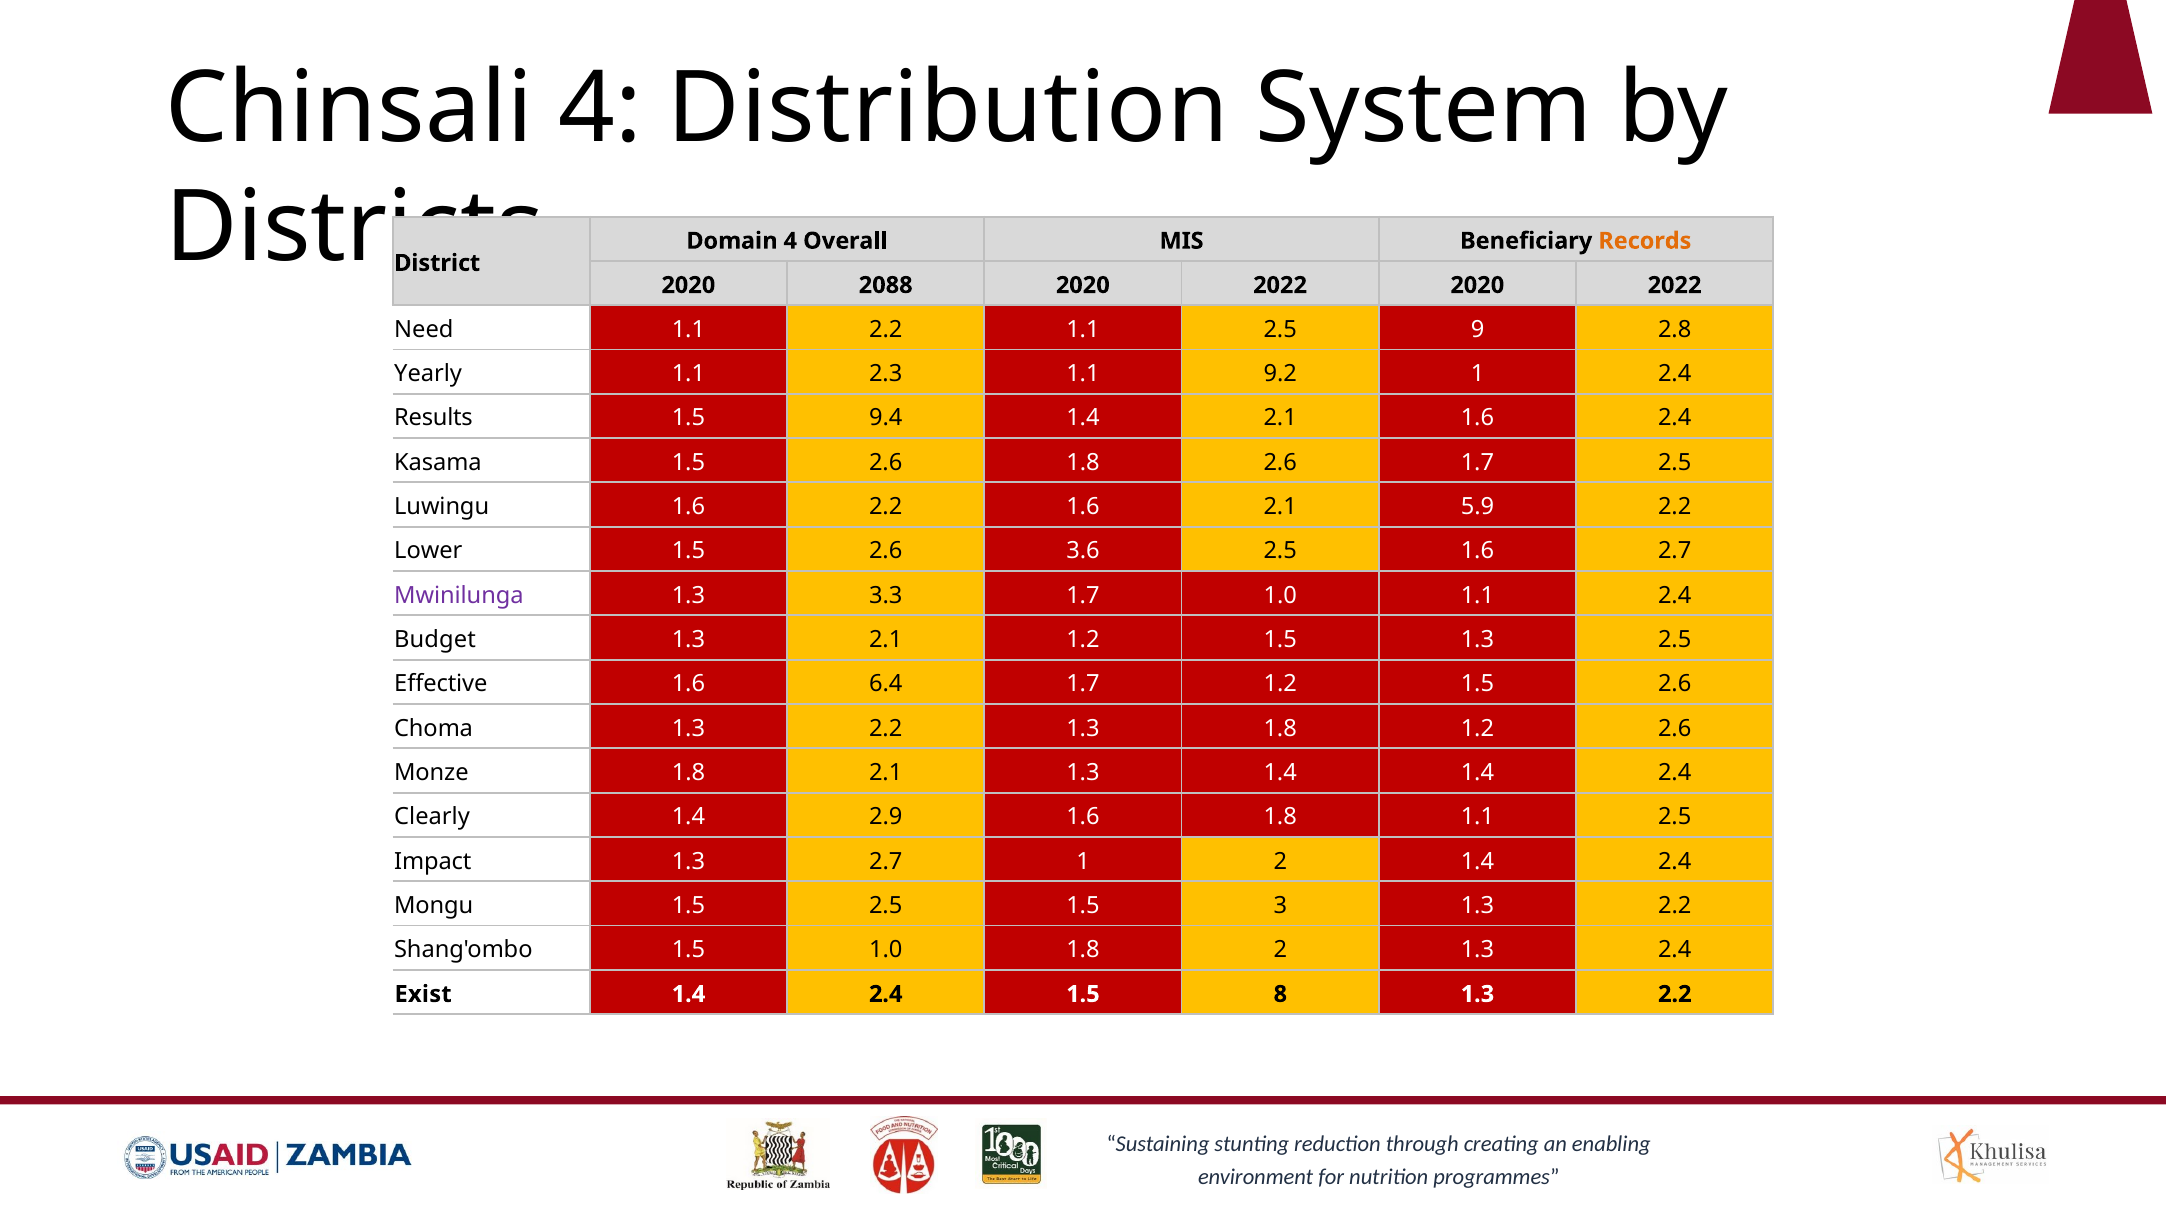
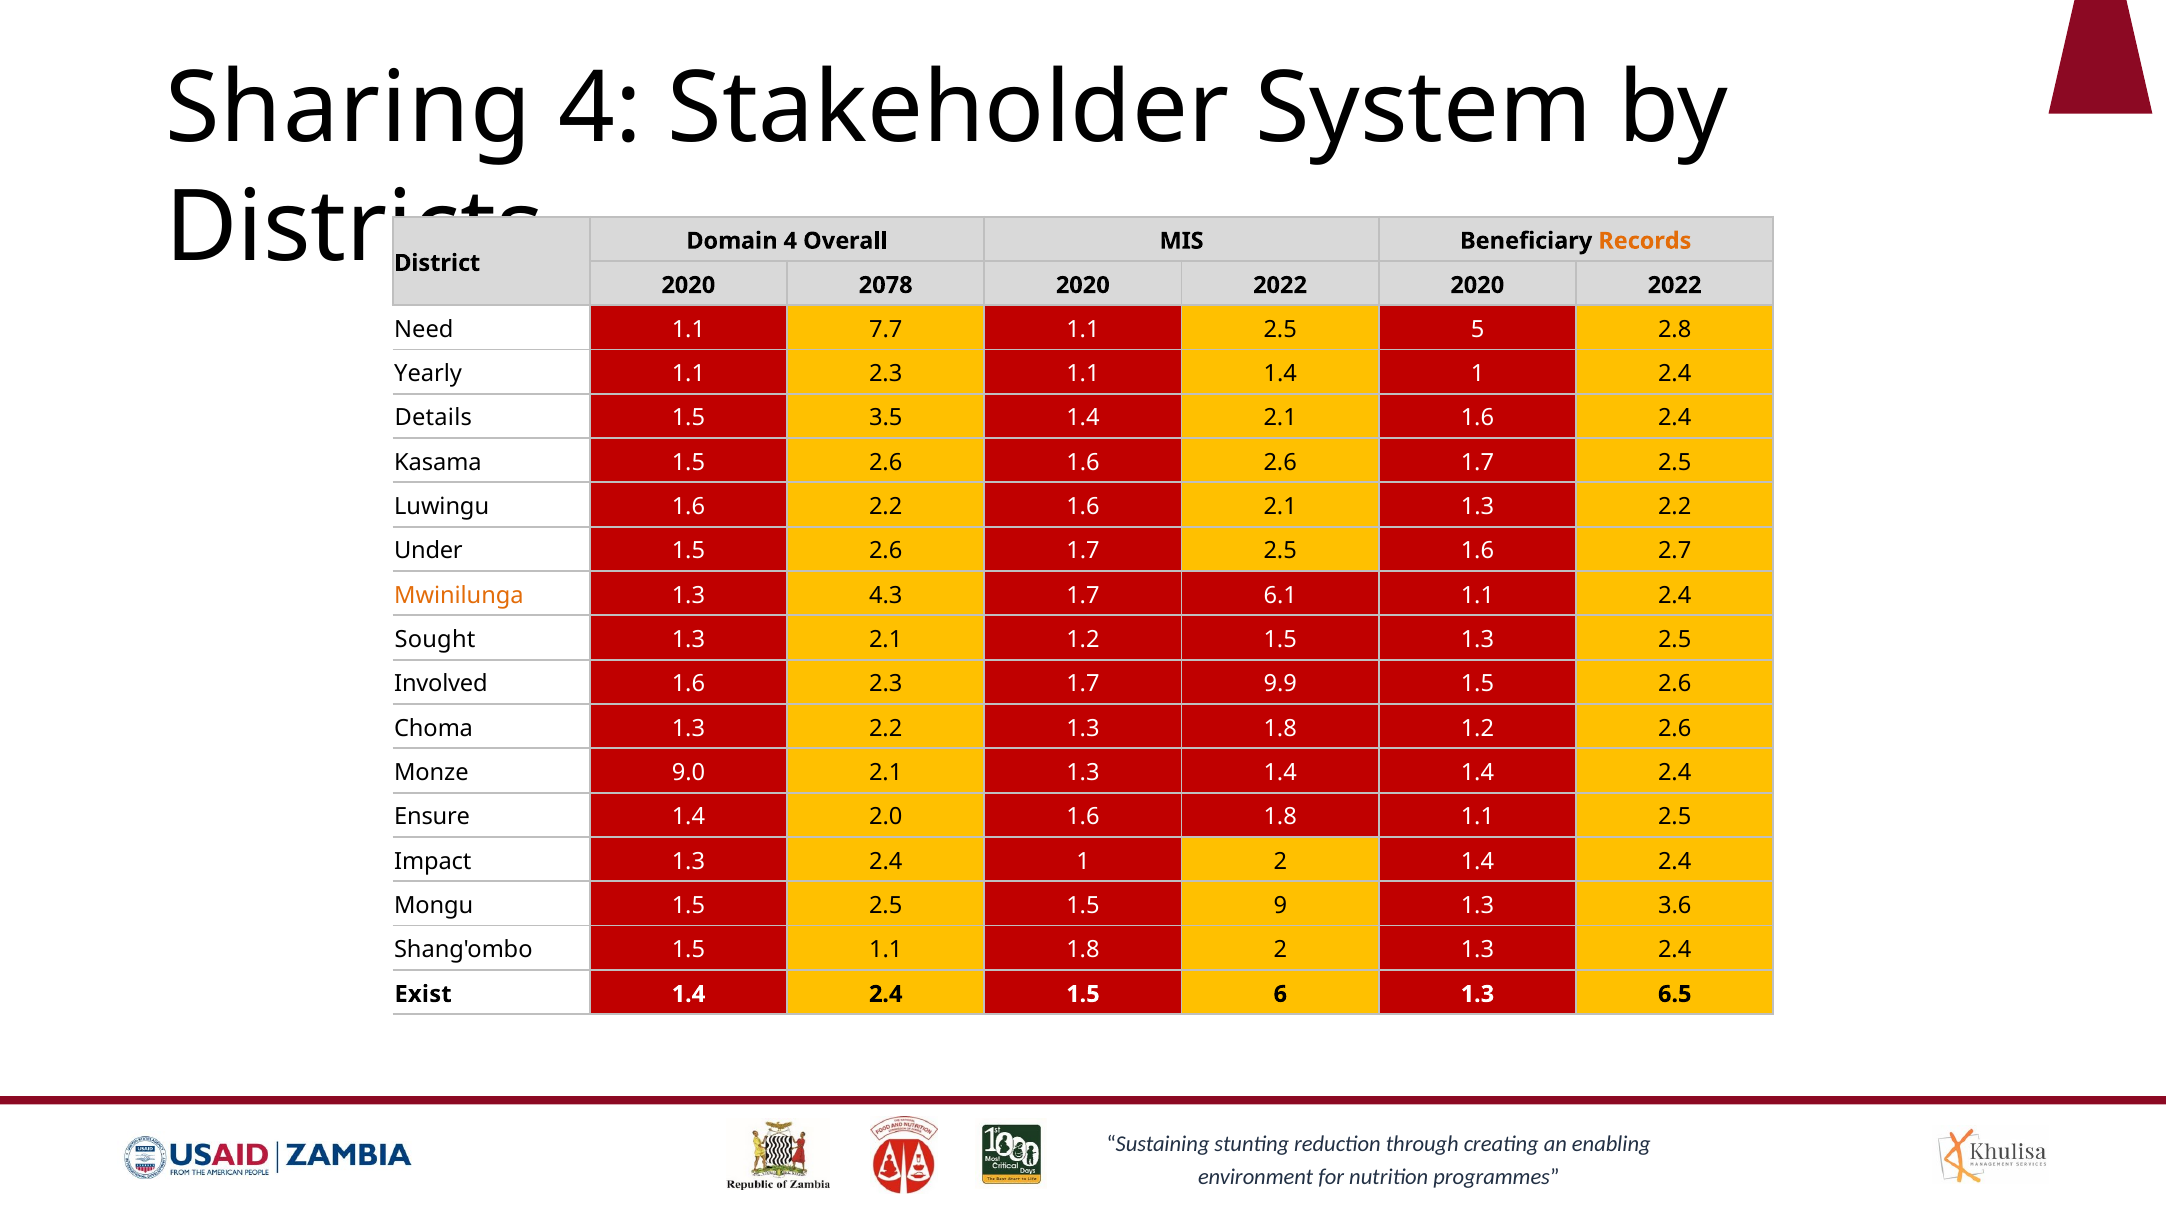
Chinsali: Chinsali -> Sharing
Distribution: Distribution -> Stakeholder
2088: 2088 -> 2078
1.1 2.2: 2.2 -> 7.7
9: 9 -> 5
1.1 9.2: 9.2 -> 1.4
Results: Results -> Details
9.4: 9.4 -> 3.5
2.6 1.8: 1.8 -> 1.6
1.6 2.1 5.9: 5.9 -> 1.3
Lower: Lower -> Under
1.5 2.6 3.6: 3.6 -> 1.7
Mwinilunga colour: purple -> orange
3.3: 3.3 -> 4.3
1.7 1.0: 1.0 -> 6.1
Budget: Budget -> Sought
Effective: Effective -> Involved
1.6 6.4: 6.4 -> 2.3
1.7 1.2: 1.2 -> 9.9
Monze 1.8: 1.8 -> 9.0
Clearly: Clearly -> Ensure
2.9: 2.9 -> 2.0
2.7 at (886, 861): 2.7 -> 2.4
3: 3 -> 9
2.2 at (1675, 906): 2.2 -> 3.6
1.5 1.0: 1.0 -> 1.1
8: 8 -> 6
2.2 at (1675, 994): 2.2 -> 6.5
